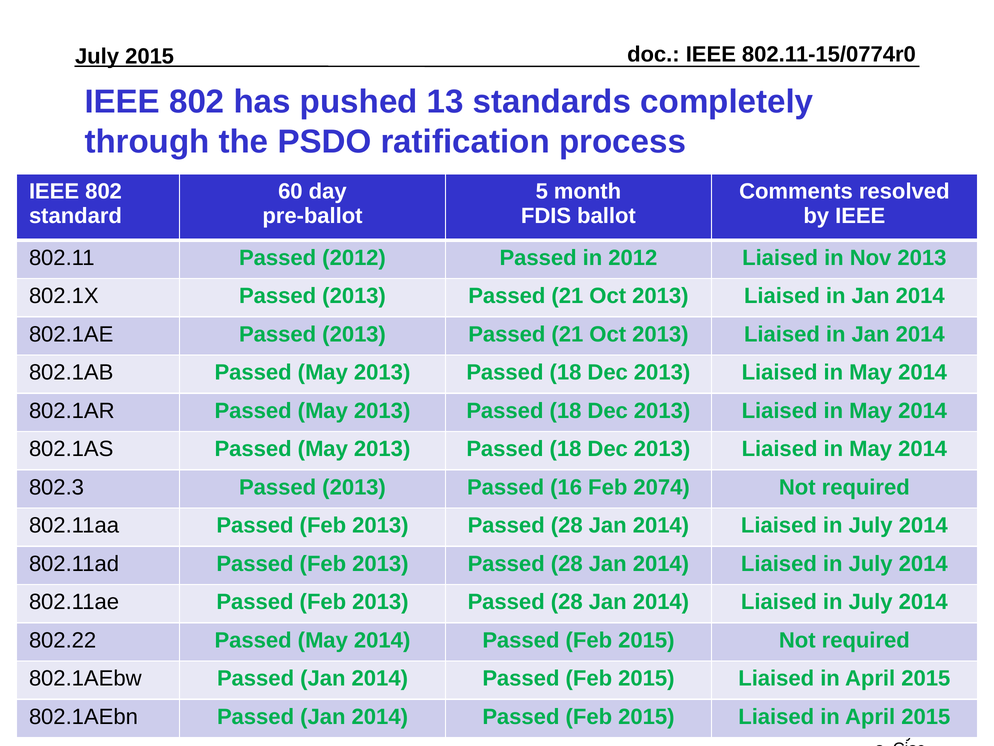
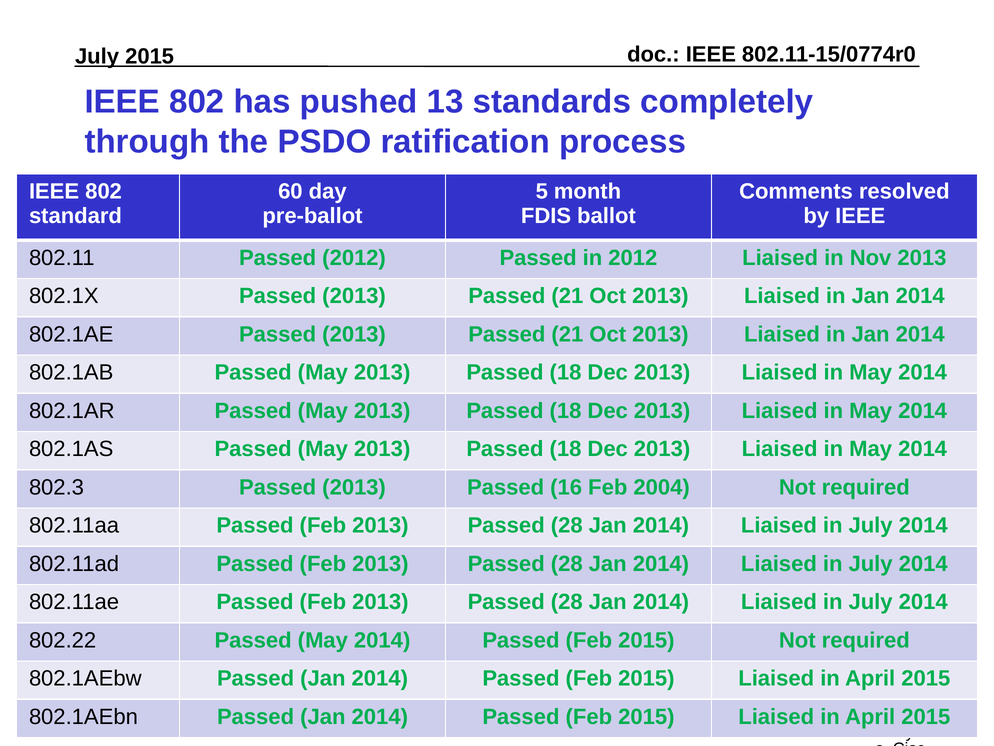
2074: 2074 -> 2004
